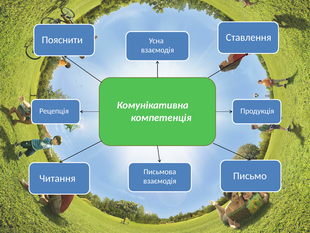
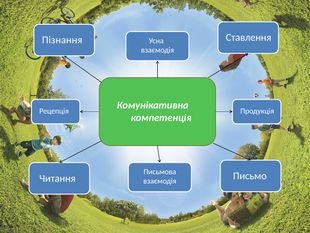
Пояснити: Пояснити -> Пізнання
